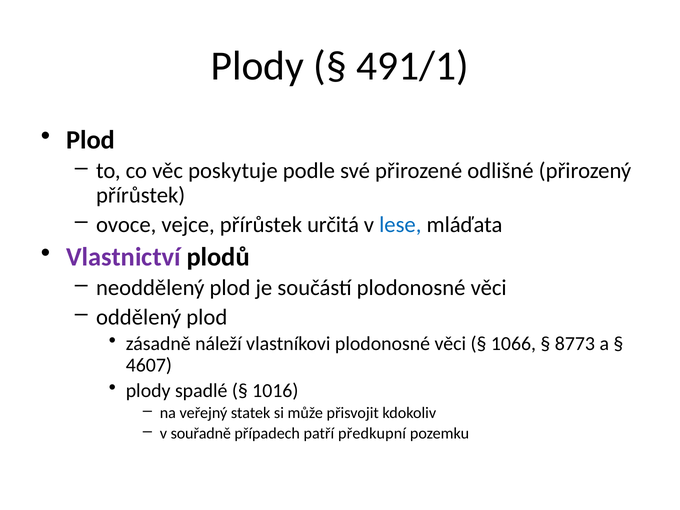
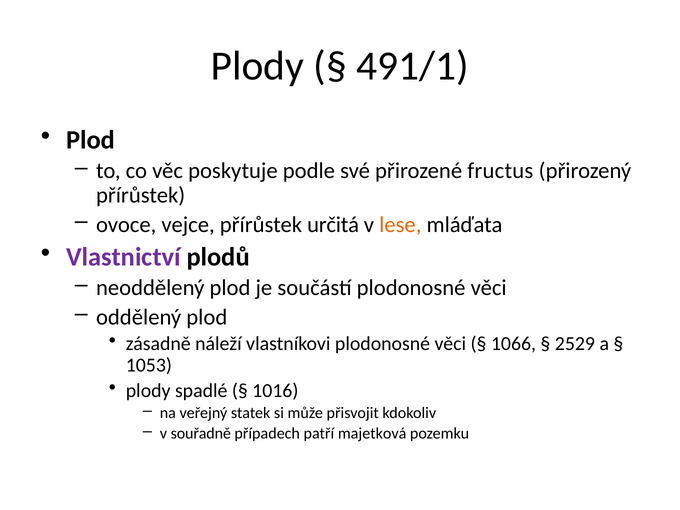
odlišné: odlišné -> fructus
lese colour: blue -> orange
8773: 8773 -> 2529
4607: 4607 -> 1053
předkupní: předkupní -> majetková
